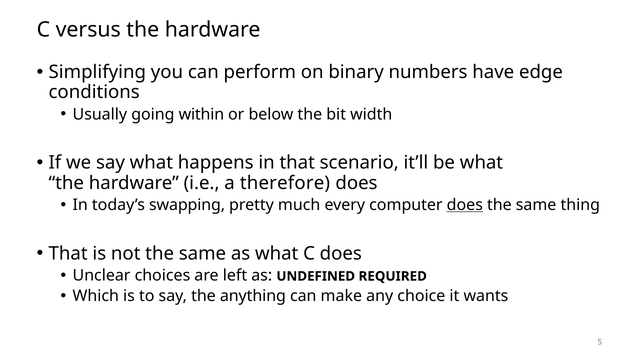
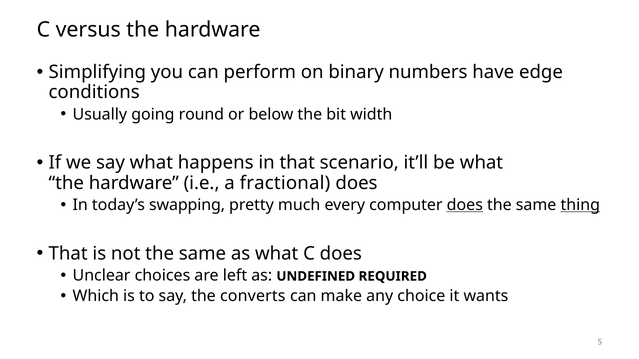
within: within -> round
therefore: therefore -> fractional
thing underline: none -> present
anything: anything -> converts
